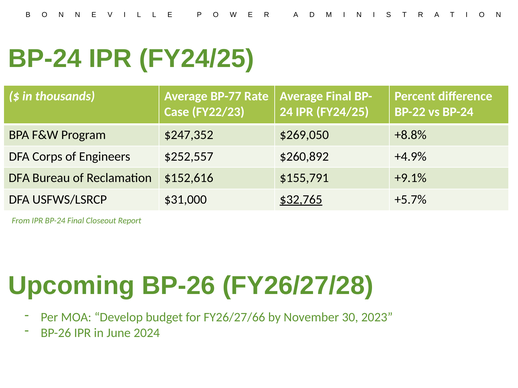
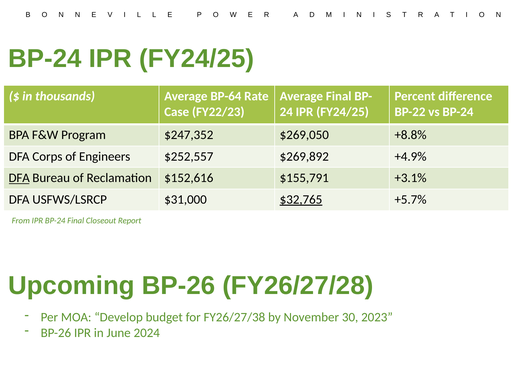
BP-77: BP-77 -> BP-64
$260,892: $260,892 -> $269,892
DFA at (19, 178) underline: none -> present
+9.1%: +9.1% -> +3.1%
FY26/27/66: FY26/27/66 -> FY26/27/38
